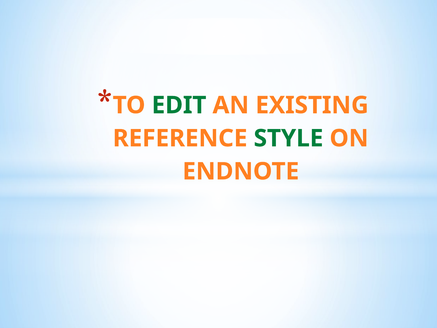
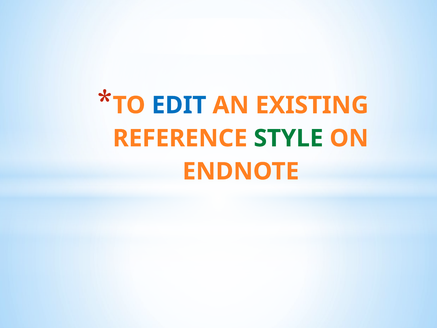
EDIT colour: green -> blue
